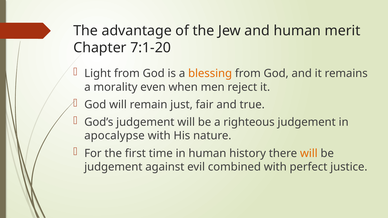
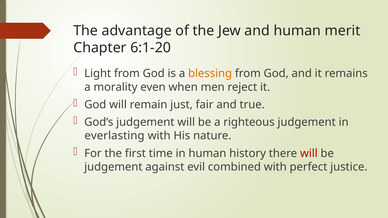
7:1-20: 7:1-20 -> 6:1-20
apocalypse: apocalypse -> everlasting
will at (309, 153) colour: orange -> red
